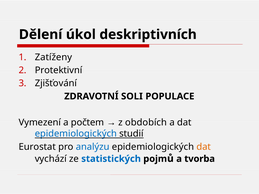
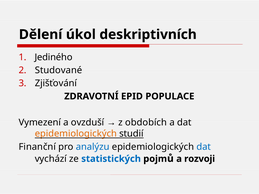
Zatíženy: Zatíženy -> Jediného
Protektivní: Protektivní -> Studované
SOLI: SOLI -> EPID
počtem: počtem -> ovzduší
epidemiologických at (76, 134) colour: blue -> orange
Eurostat: Eurostat -> Finanční
dat at (204, 147) colour: orange -> blue
tvorba: tvorba -> rozvoji
